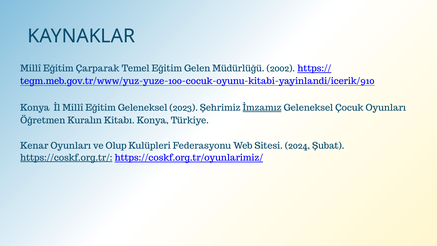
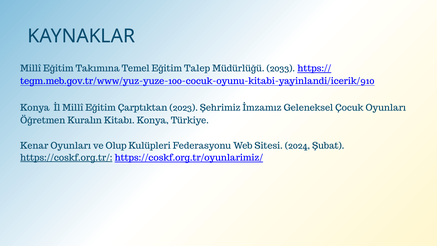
Çarparak: Çarparak -> Takımına
Gelen: Gelen -> Talep
2002: 2002 -> 2033
Eğitim Geleneksel: Geleneksel -> Çarptıktan
İmzamız underline: present -> none
